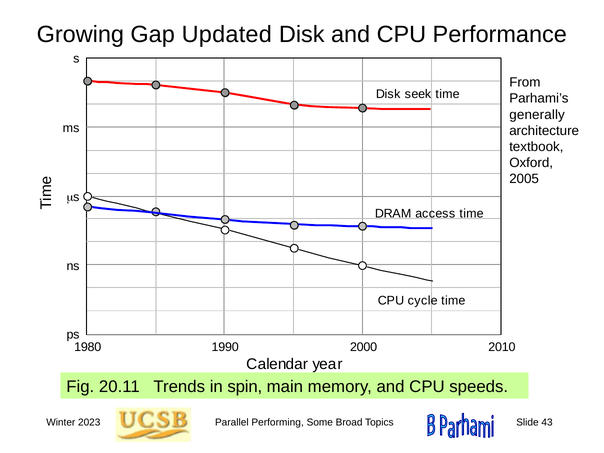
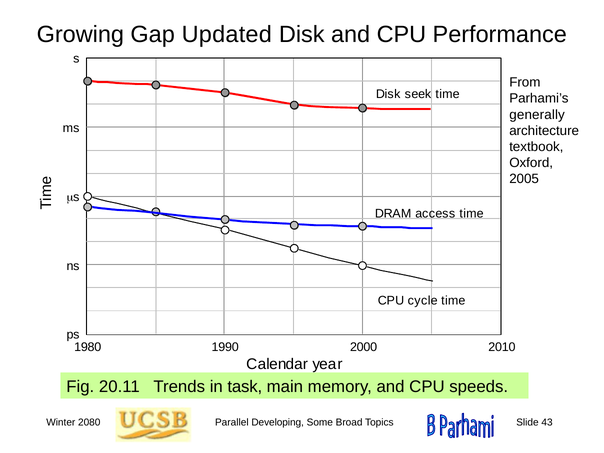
spin: spin -> task
2023: 2023 -> 2080
Performing: Performing -> Developing
